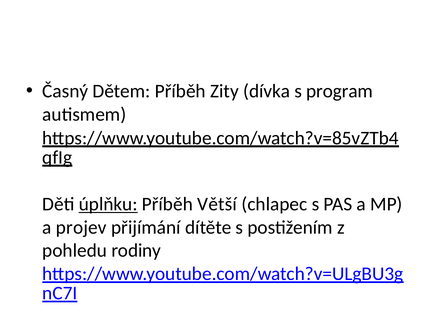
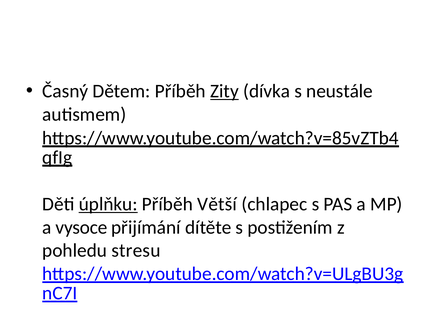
Zity underline: none -> present
program: program -> neustále
projev: projev -> vysoce
rodiny: rodiny -> stresu
